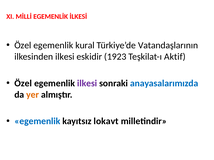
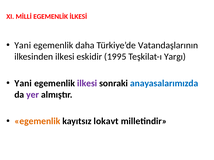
Özel at (23, 45): Özel -> Yani
kural: kural -> daha
1923: 1923 -> 1995
Aktif: Aktif -> Yargı
Özel at (23, 83): Özel -> Yani
yer colour: orange -> purple
egemenlik at (37, 122) colour: blue -> orange
